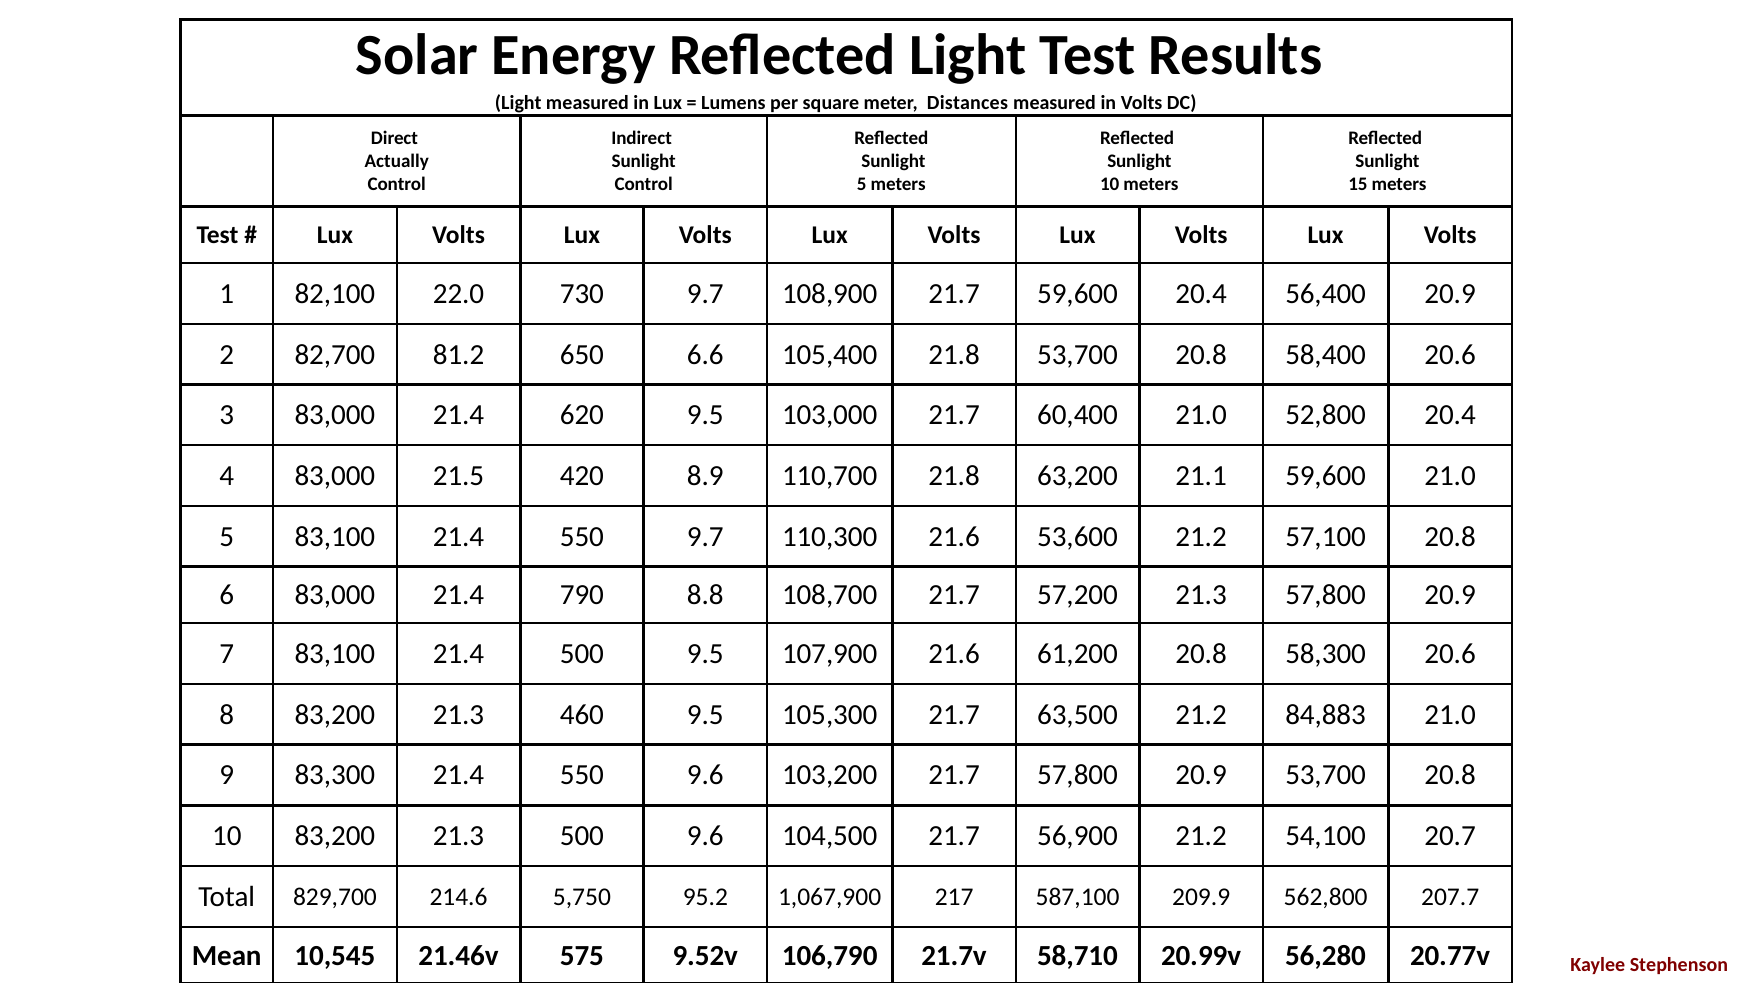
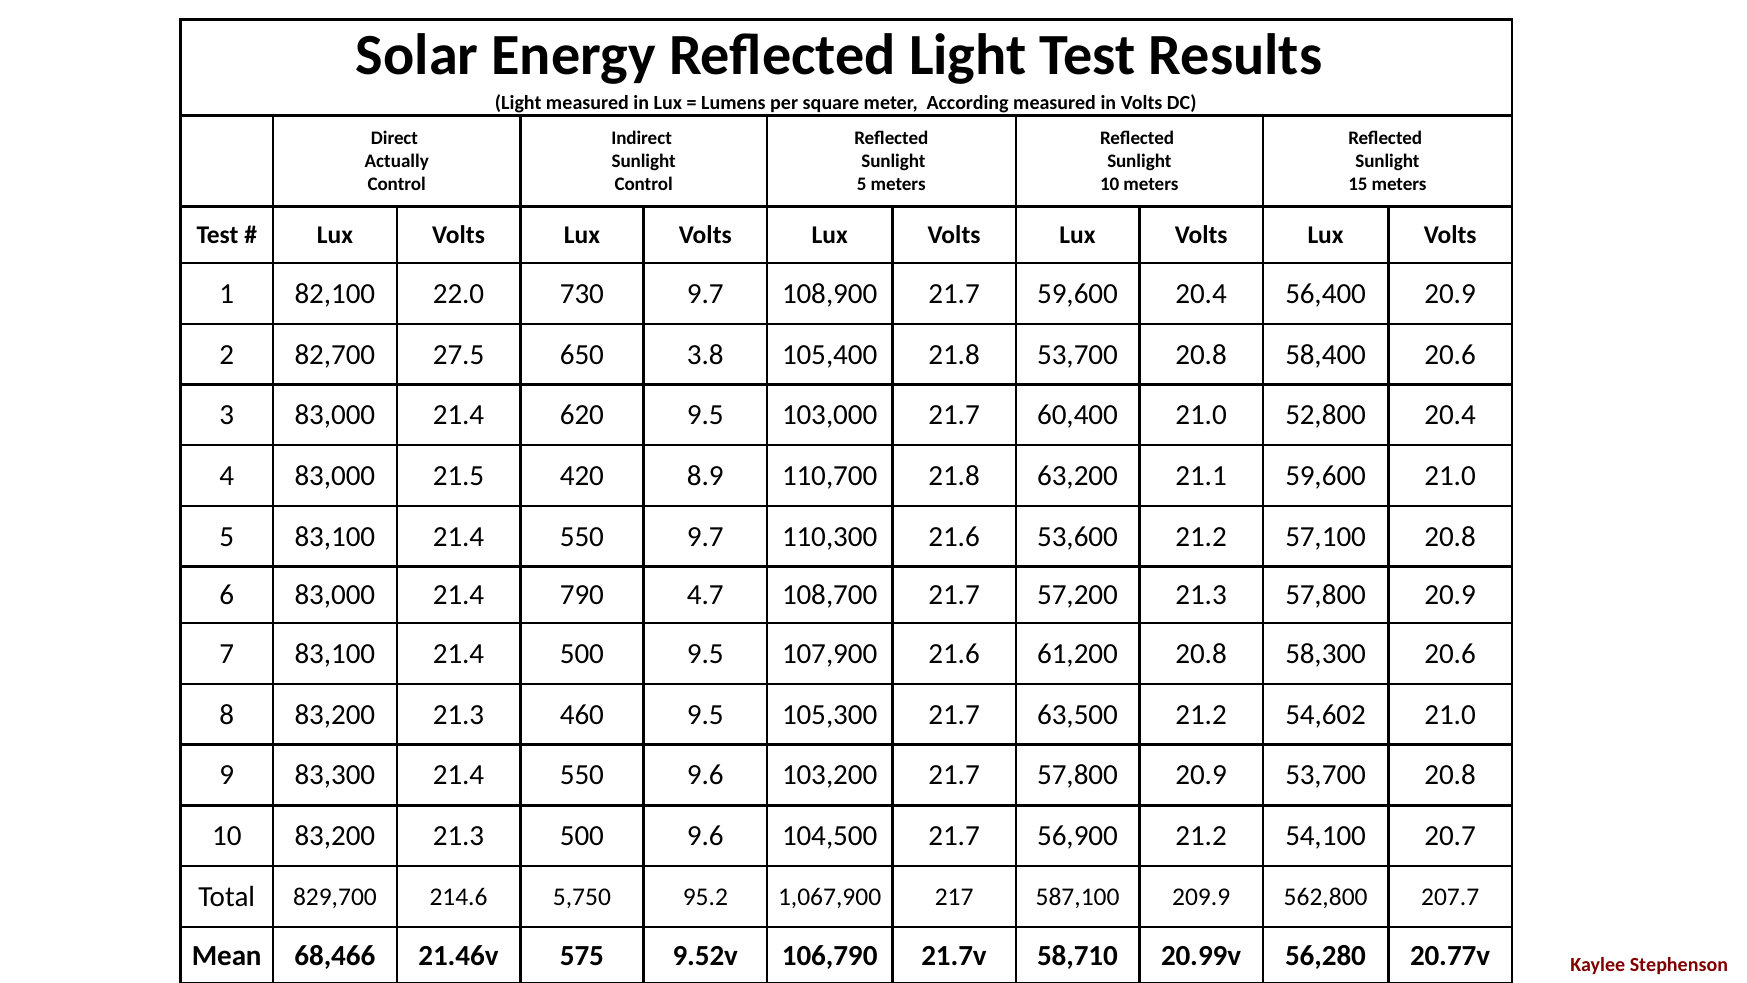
Distances: Distances -> According
81.2: 81.2 -> 27.5
6.6: 6.6 -> 3.8
8.8: 8.8 -> 4.7
84,883: 84,883 -> 54,602
10,545: 10,545 -> 68,466
